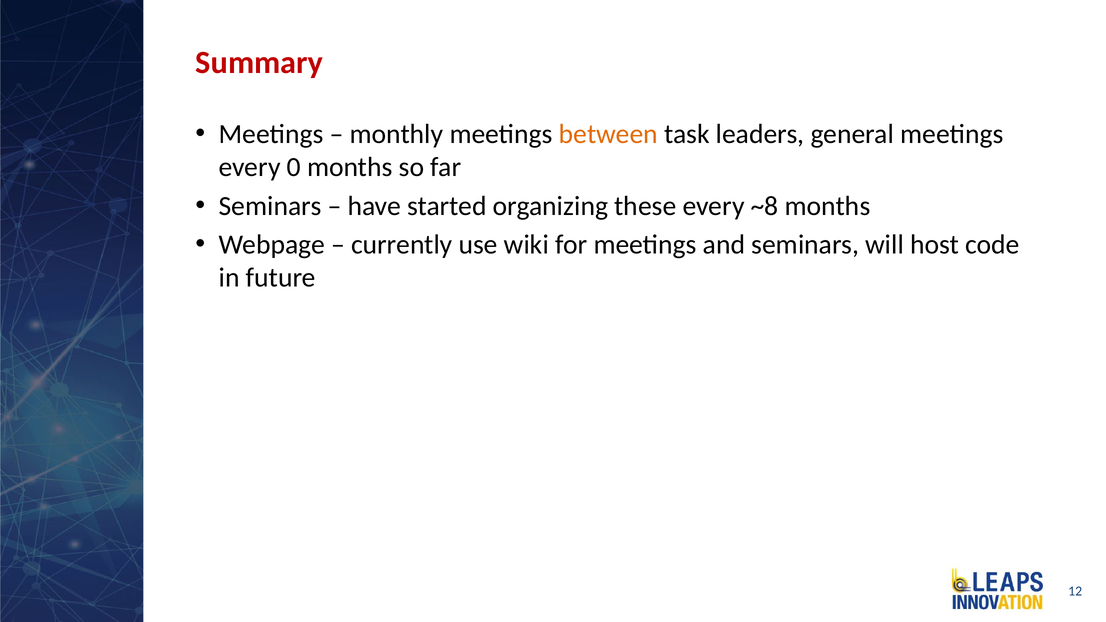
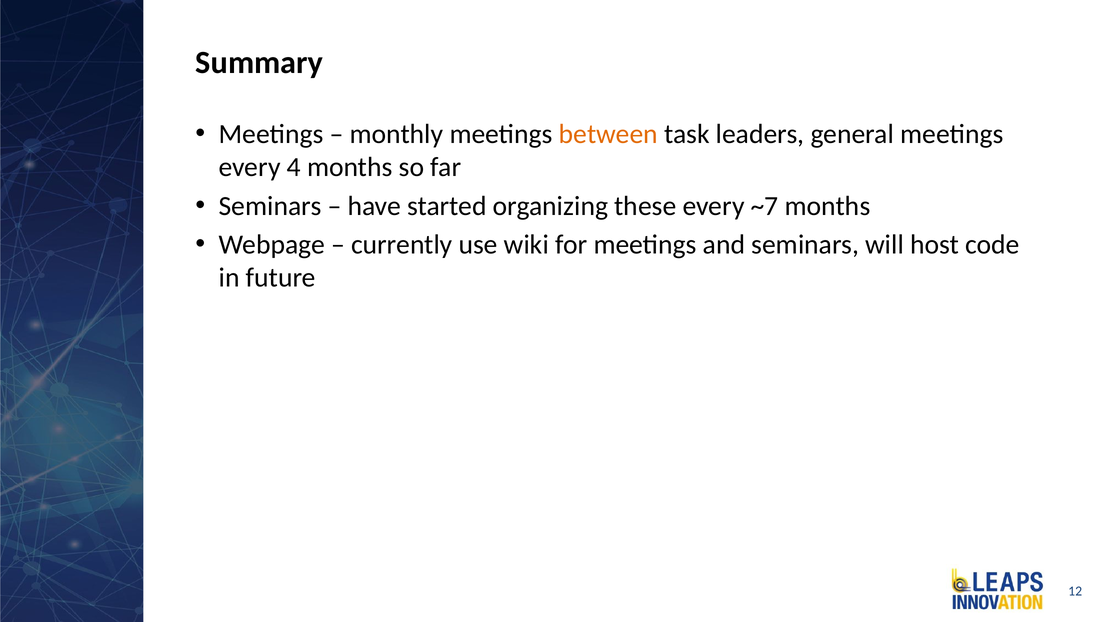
Summary colour: red -> black
0: 0 -> 4
~8: ~8 -> ~7
